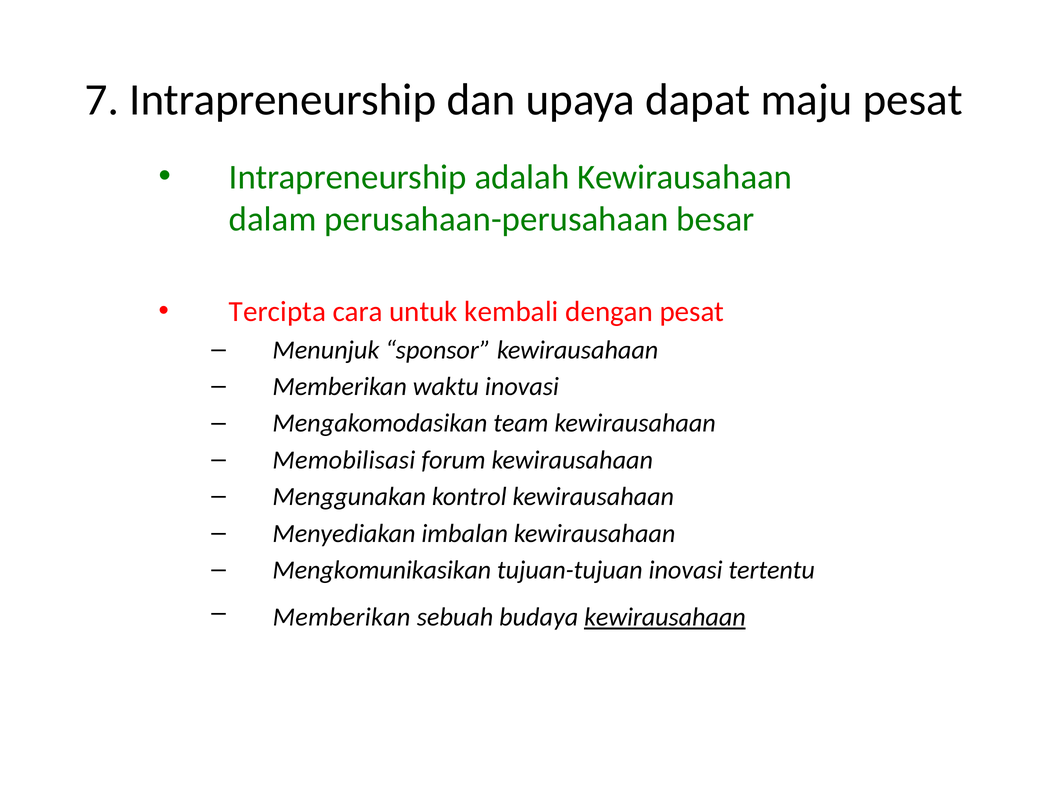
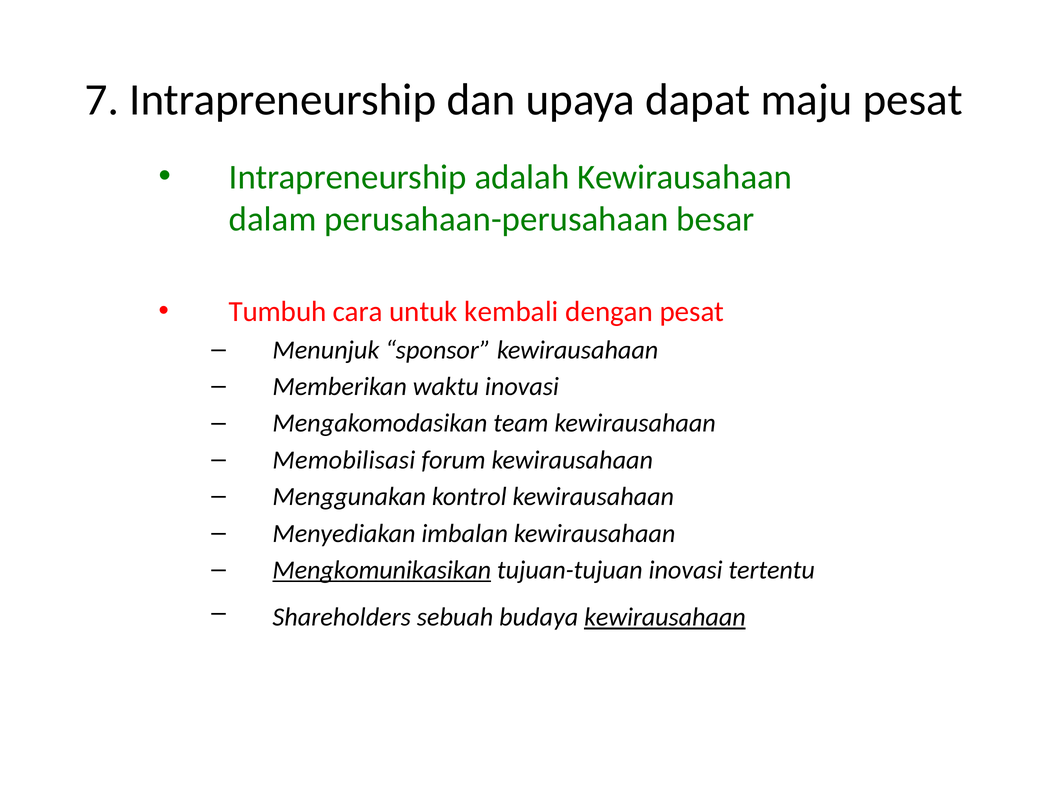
Tercipta: Tercipta -> Tumbuh
Mengkomunikasikan underline: none -> present
Memberikan at (342, 617): Memberikan -> Shareholders
